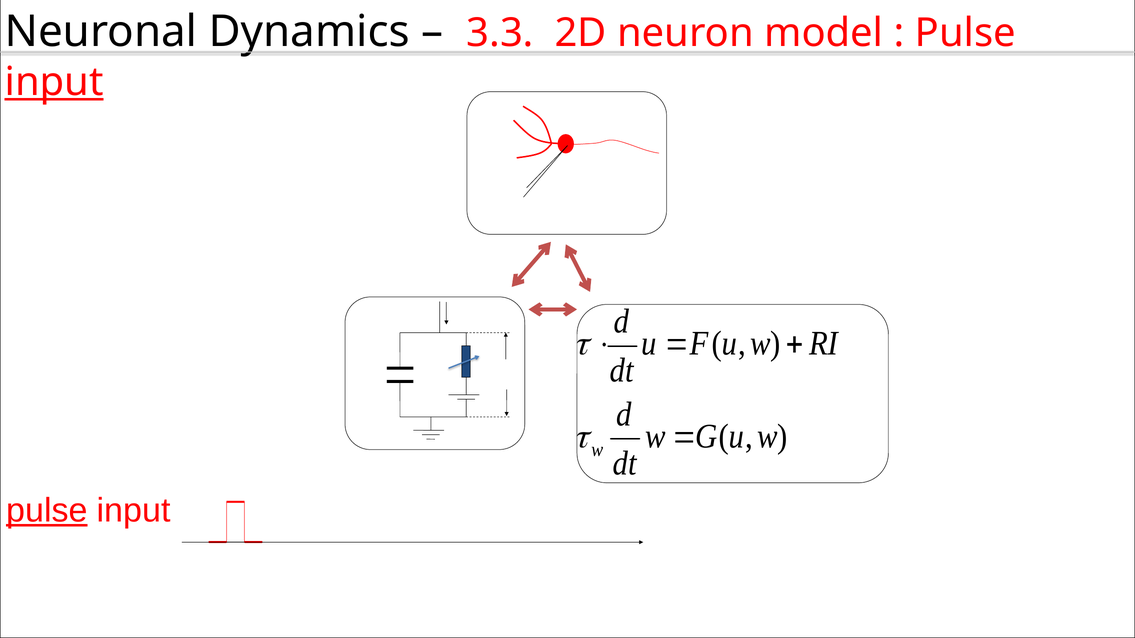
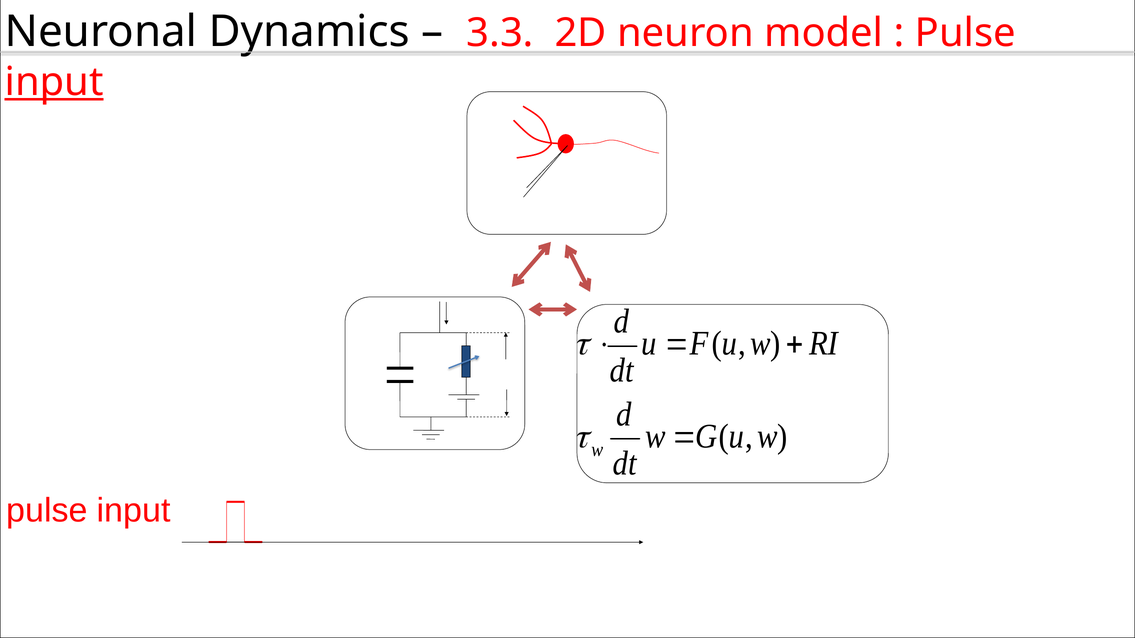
pulse at (47, 511) underline: present -> none
